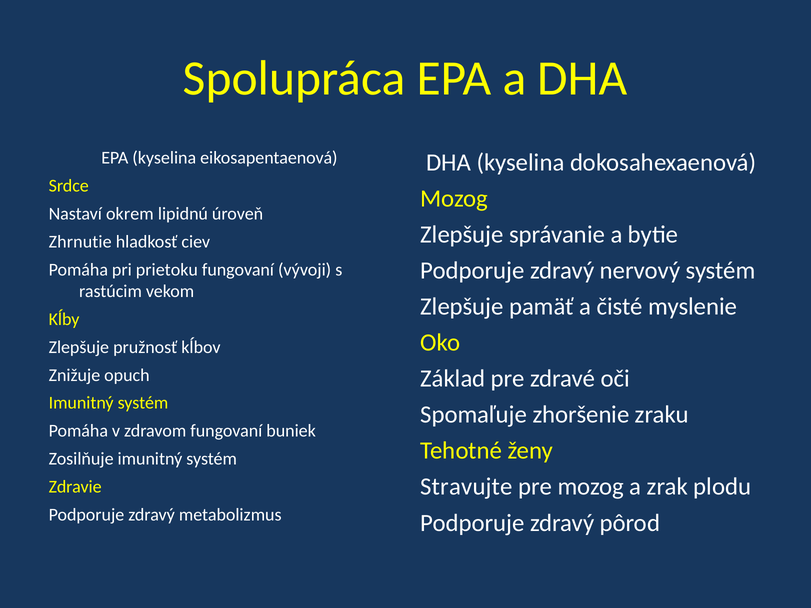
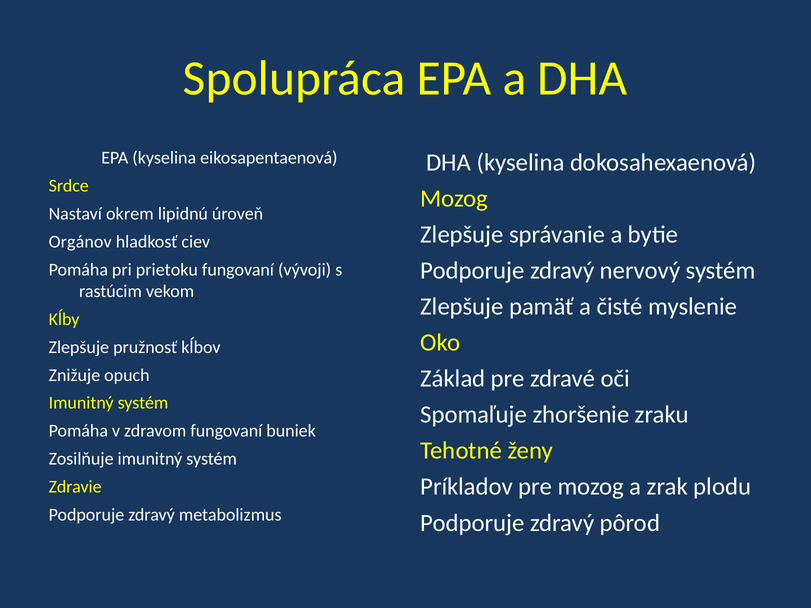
Zhrnutie: Zhrnutie -> Orgánov
Stravujte: Stravujte -> Príkladov
